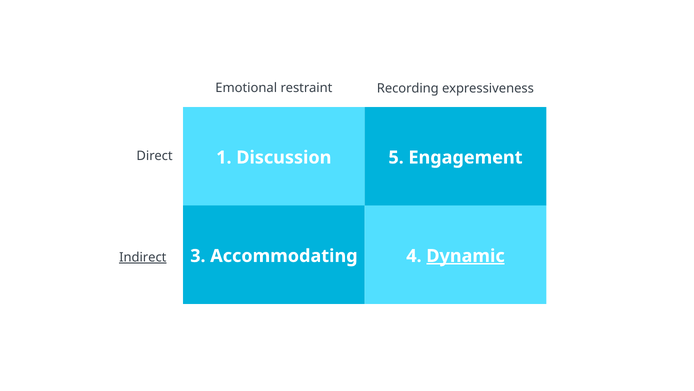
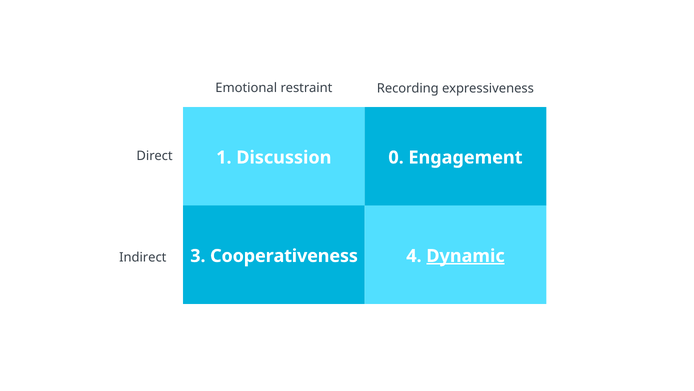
5: 5 -> 0
Accommodating: Accommodating -> Cooperativeness
Indirect underline: present -> none
